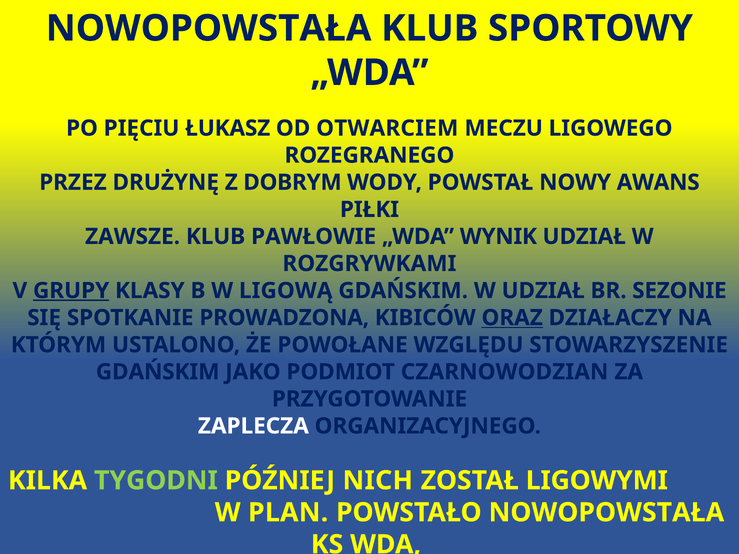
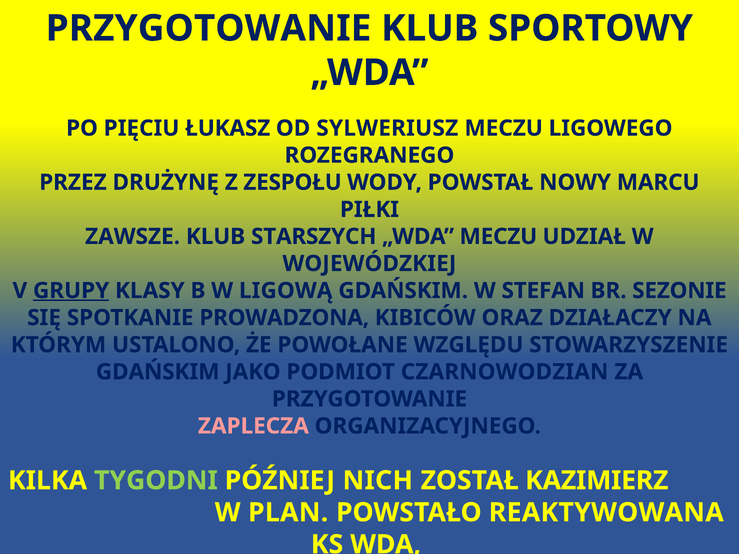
NOWOPOWSTAŁA at (209, 28): NOWOPOWSTAŁA -> PRZYGOTOWANIE
OTWARCIEM: OTWARCIEM -> SYLWERIUSZ
DOBRYM: DOBRYM -> ZESPOŁU
AWANS: AWANS -> MARCU
PAWŁOWIE: PAWŁOWIE -> STARSZYCH
„WDA WYNIK: WYNIK -> MECZU
ROZGRYWKAMI: ROZGRYWKAMI -> WOJEWÓDZKIEJ
W UDZIAŁ: UDZIAŁ -> STEFAN
ORAZ underline: present -> none
ZAPLECZA colour: white -> pink
LIGOWYMI: LIGOWYMI -> KAZIMIERZ
POWSTAŁO NOWOPOWSTAŁA: NOWOPOWSTAŁA -> REAKTYWOWANA
